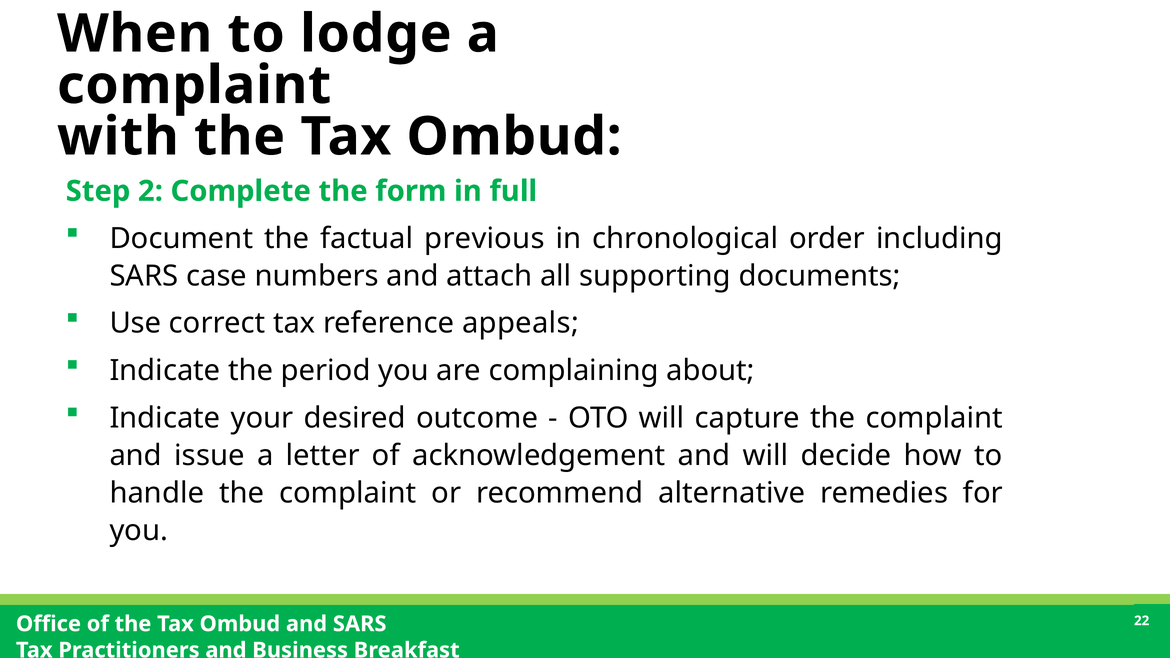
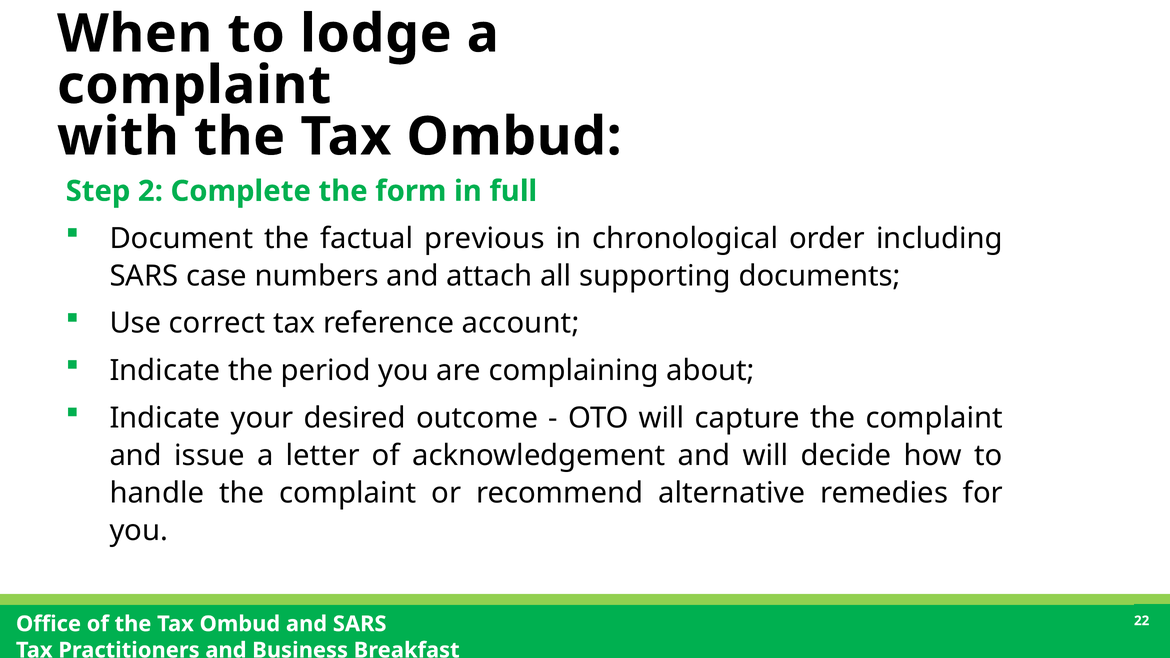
appeals: appeals -> account
